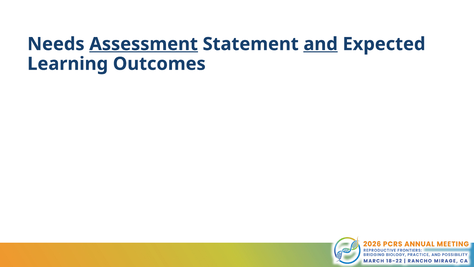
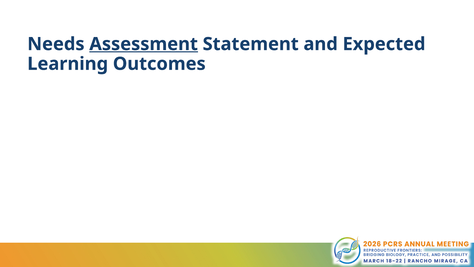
and underline: present -> none
